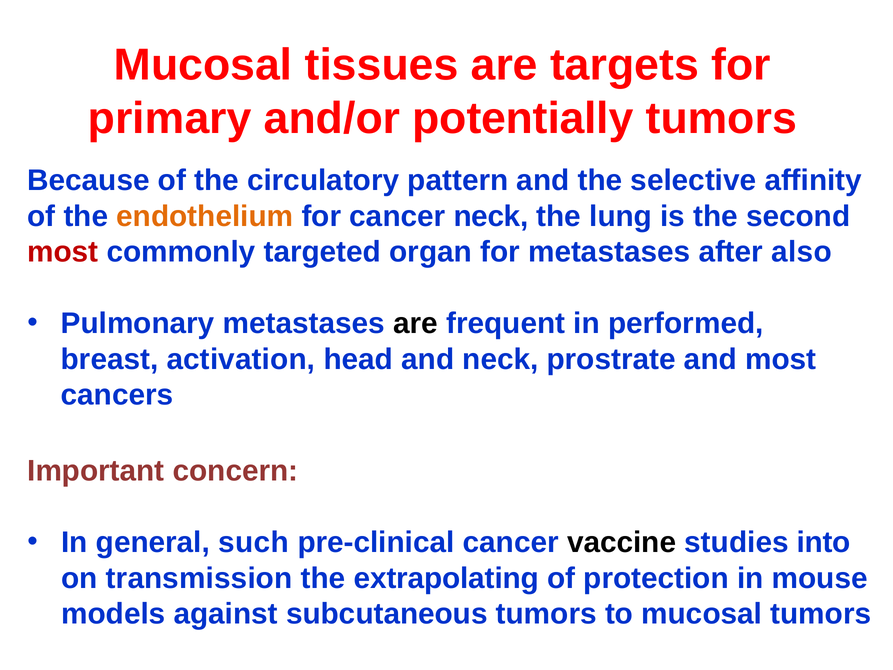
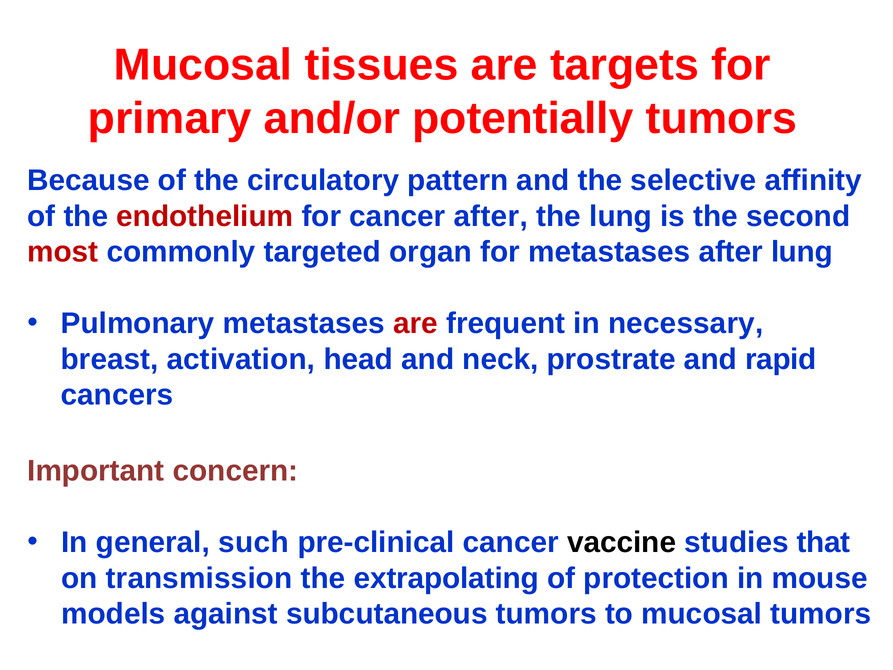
endothelium colour: orange -> red
cancer neck: neck -> after
after also: also -> lung
are at (416, 323) colour: black -> red
performed: performed -> necessary
and most: most -> rapid
into: into -> that
